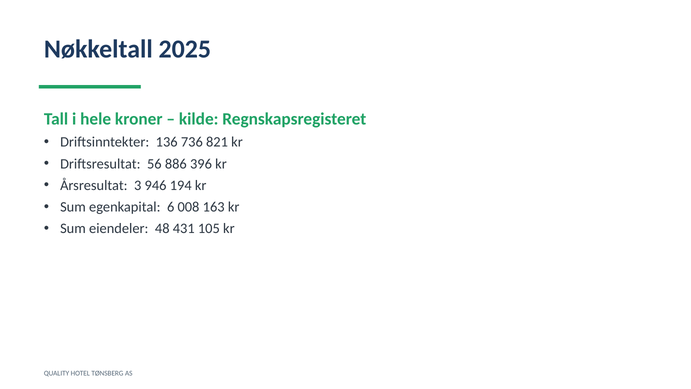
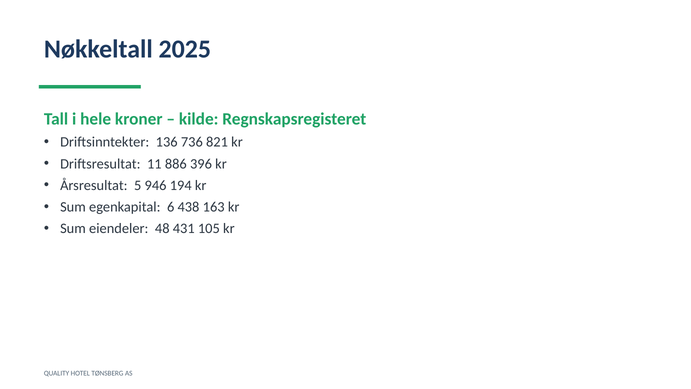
56: 56 -> 11
3: 3 -> 5
008: 008 -> 438
